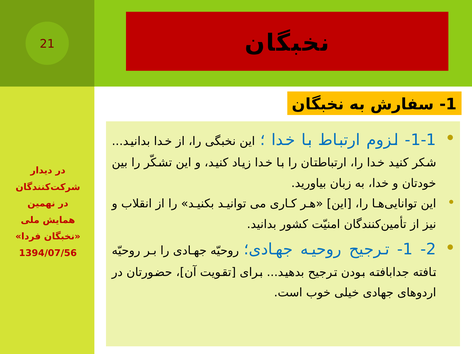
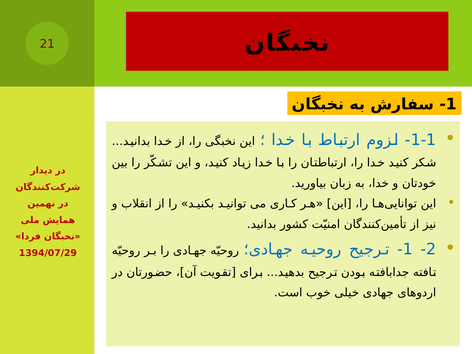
1394/07/56: 1394/07/56 -> 1394/07/29
